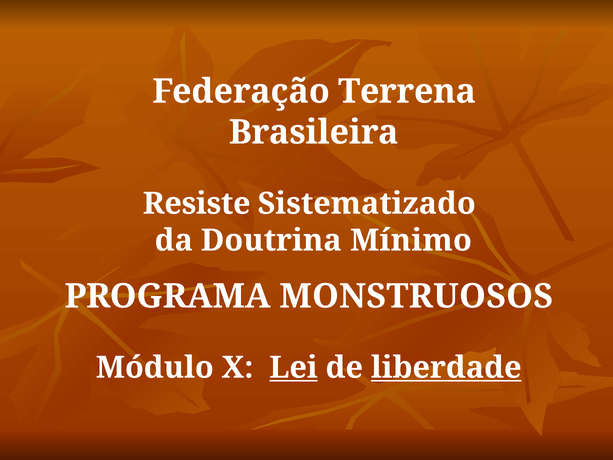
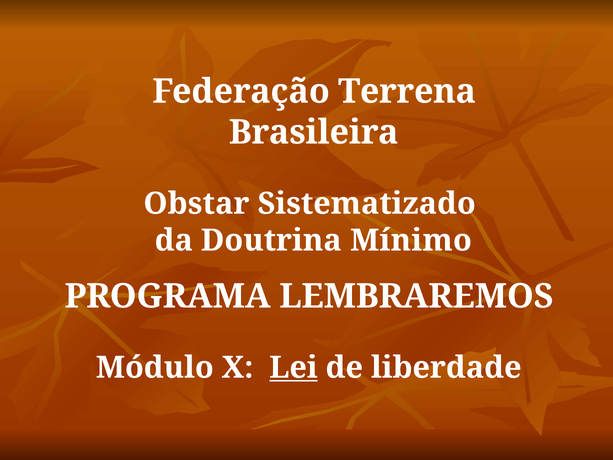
Resiste: Resiste -> Obstar
MONSTRUOSOS: MONSTRUOSOS -> LEMBRAREMOS
liberdade underline: present -> none
